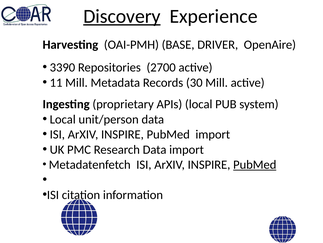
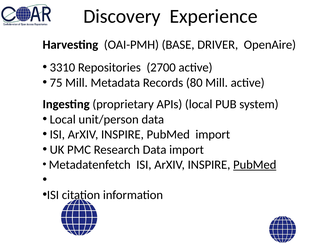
Discovery underline: present -> none
3390: 3390 -> 3310
11: 11 -> 75
30: 30 -> 80
